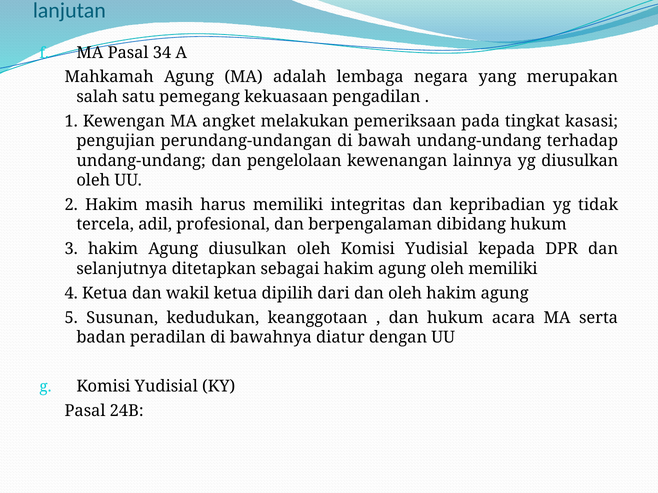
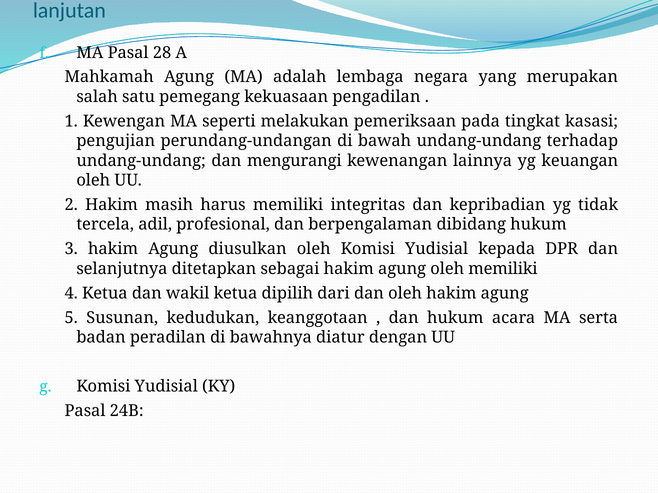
34: 34 -> 28
angket: angket -> seperti
pengelolaan: pengelolaan -> mengurangi
yg diusulkan: diusulkan -> keuangan
